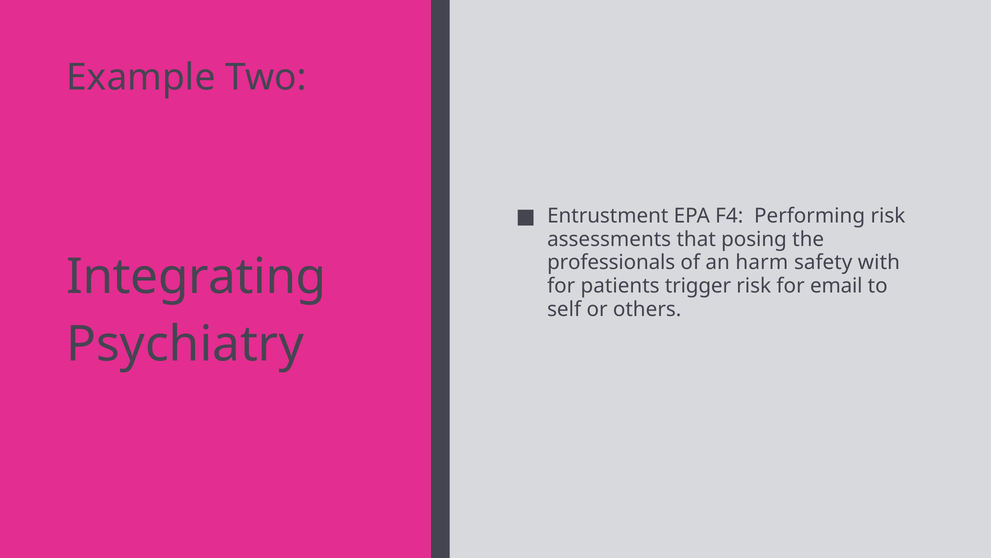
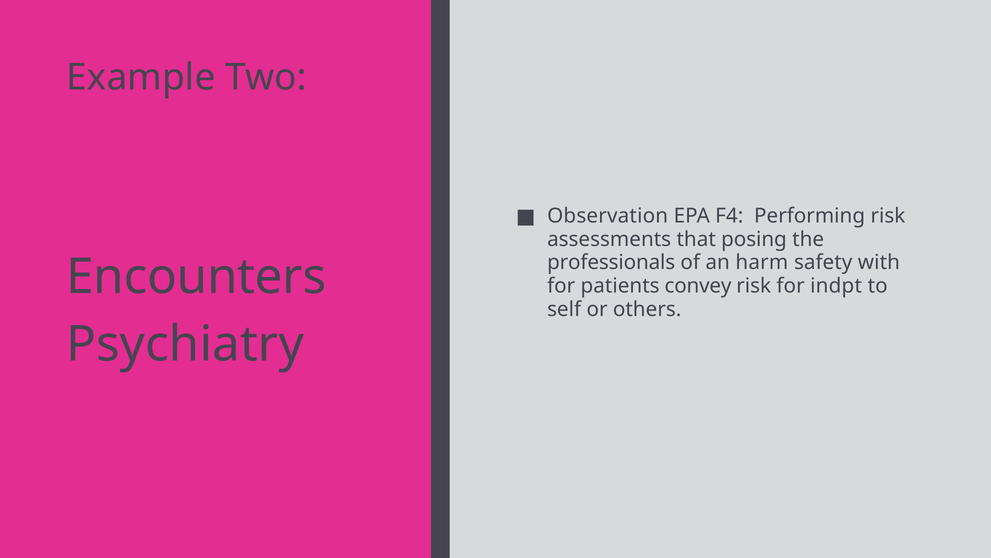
Entrustment: Entrustment -> Observation
Integrating: Integrating -> Encounters
trigger: trigger -> convey
email: email -> indpt
